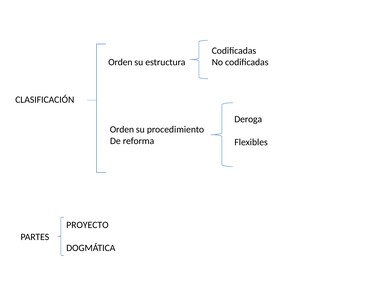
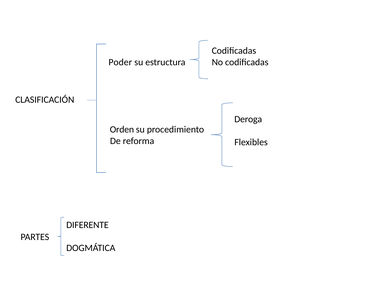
Orden at (120, 62): Orden -> Poder
PROYECTO: PROYECTO -> DIFERENTE
